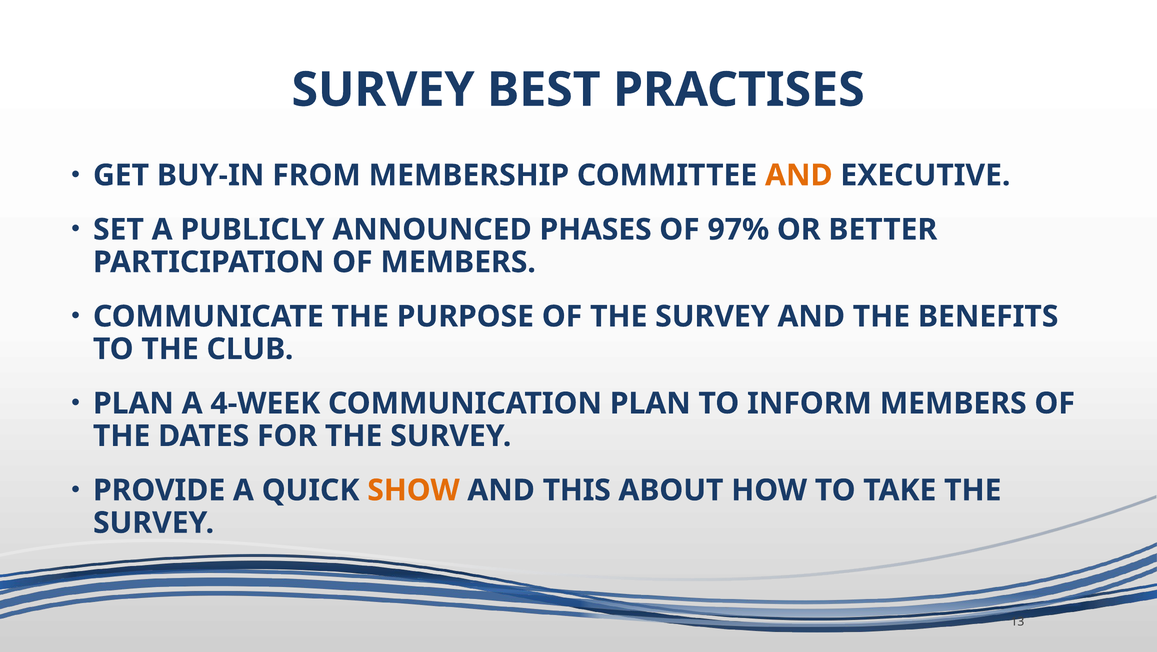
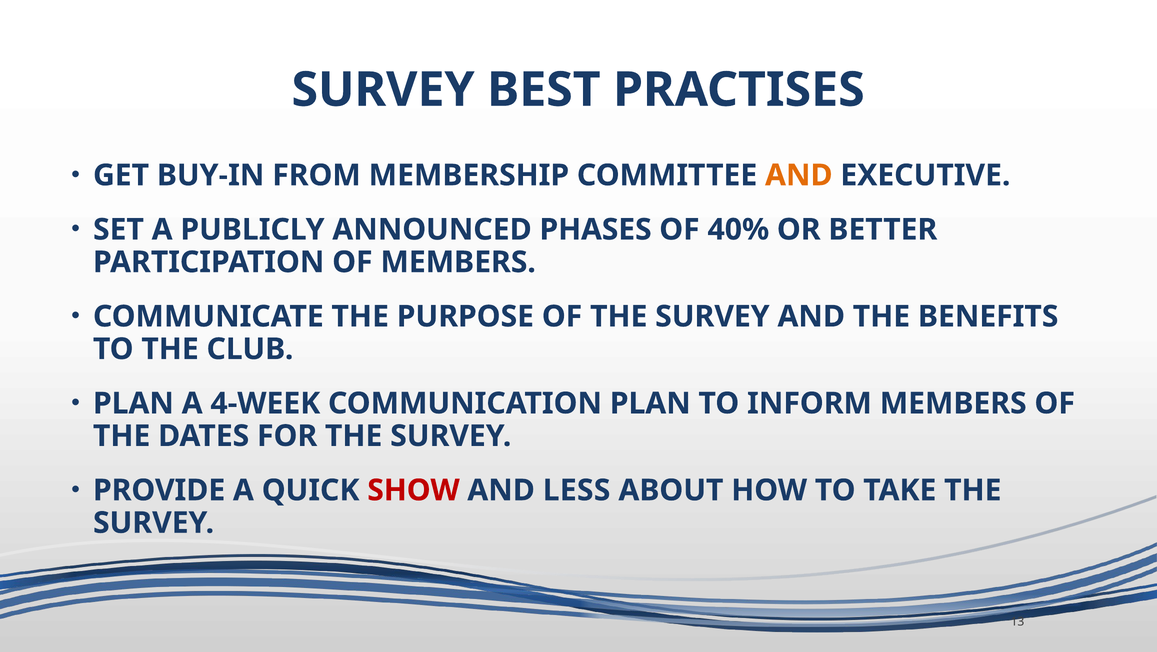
97%: 97% -> 40%
SHOW colour: orange -> red
THIS: THIS -> LESS
